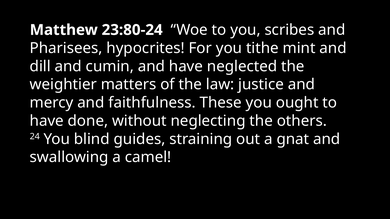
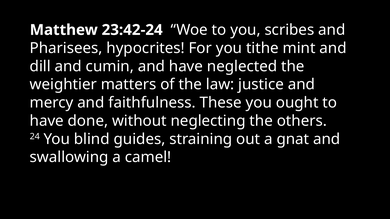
23:80-24: 23:80-24 -> 23:42-24
